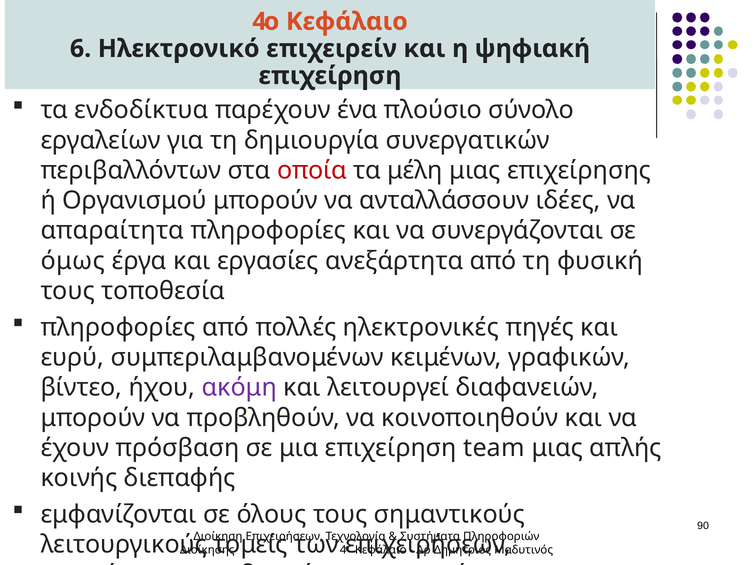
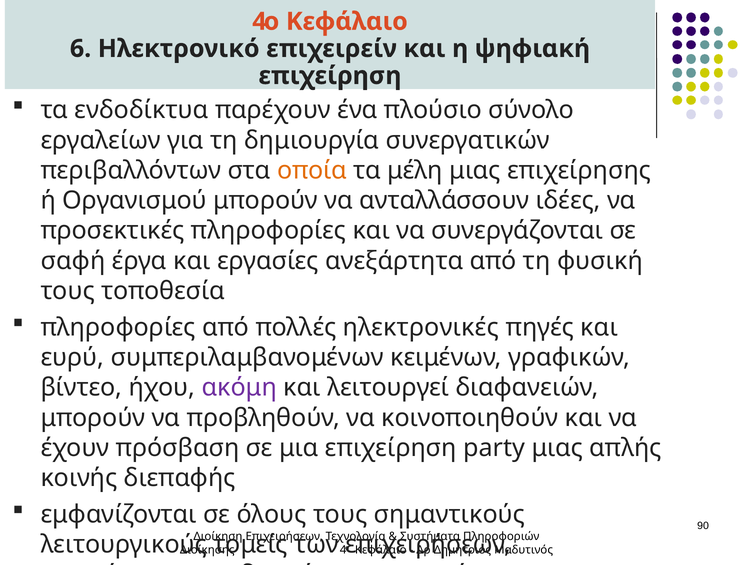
οποία colour: red -> orange
απαραίτητα: απαραίτητα -> προσεκτικές
όμως: όμως -> σαφή
team: team -> party
